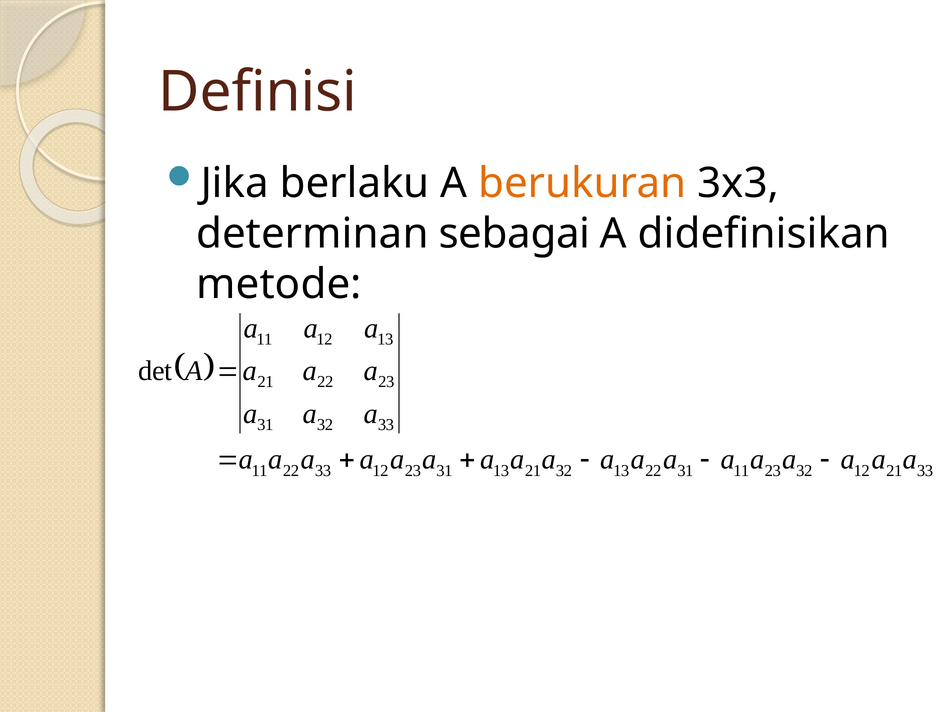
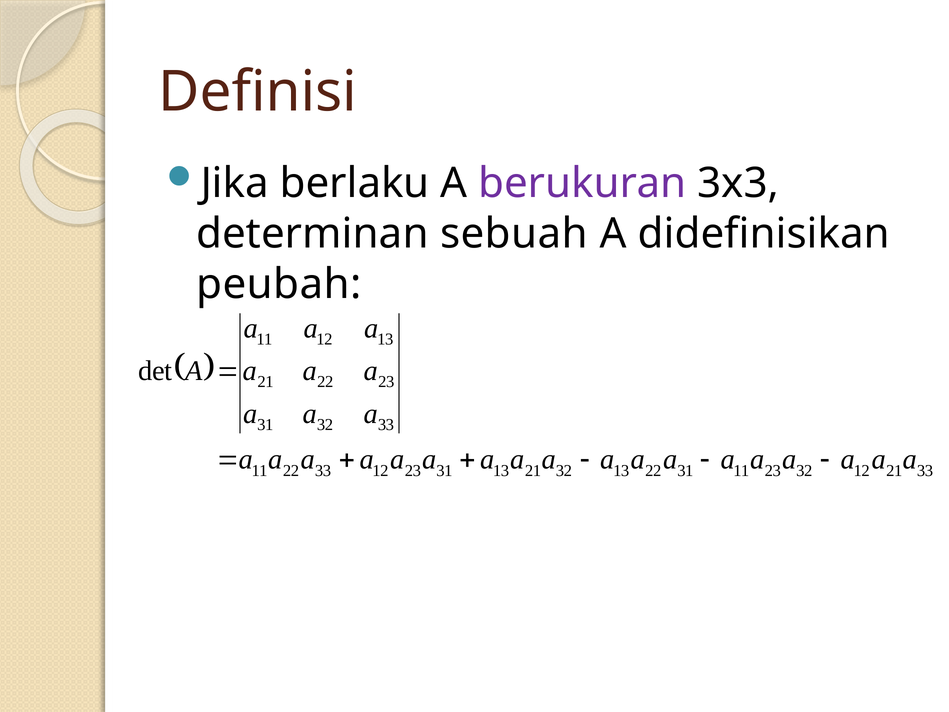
berukuran colour: orange -> purple
sebagai: sebagai -> sebuah
metode: metode -> peubah
